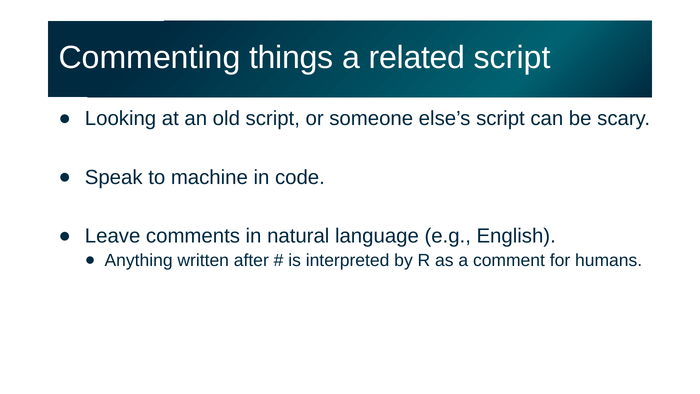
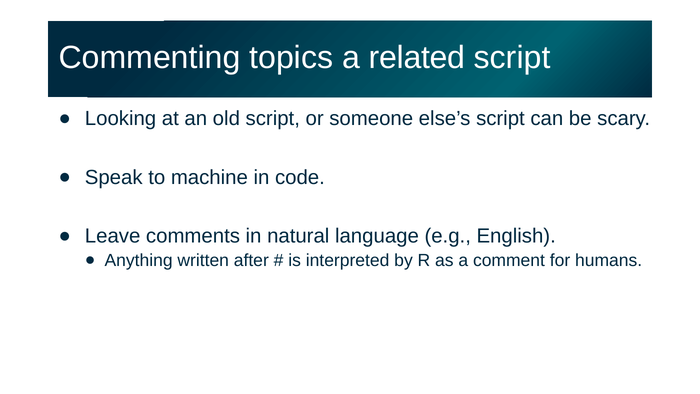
things: things -> topics
